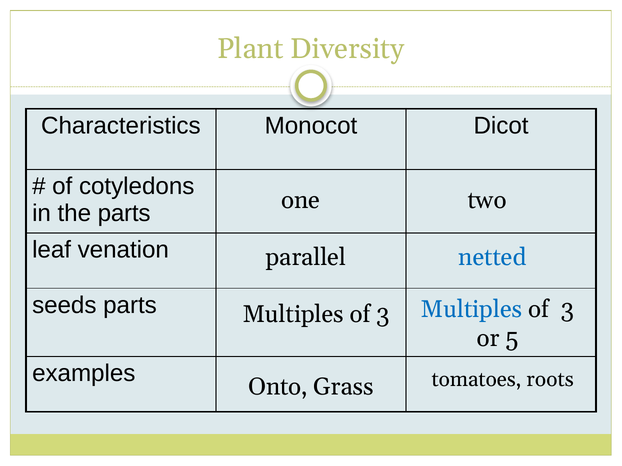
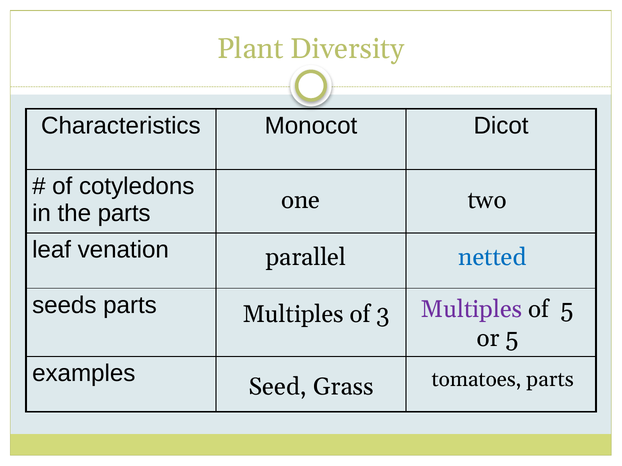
Multiples at (472, 310) colour: blue -> purple
3 at (567, 310): 3 -> 5
Onto: Onto -> Seed
tomatoes roots: roots -> parts
